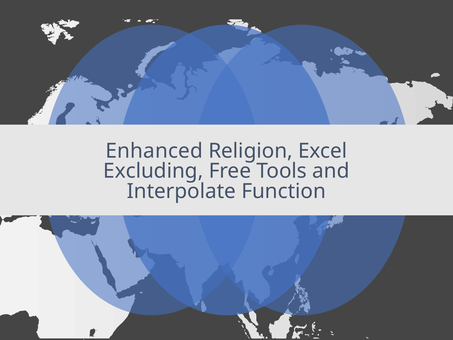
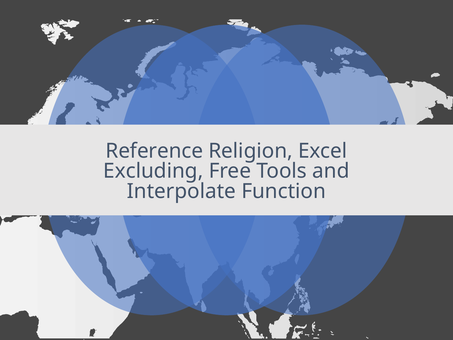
Enhanced: Enhanced -> Reference
